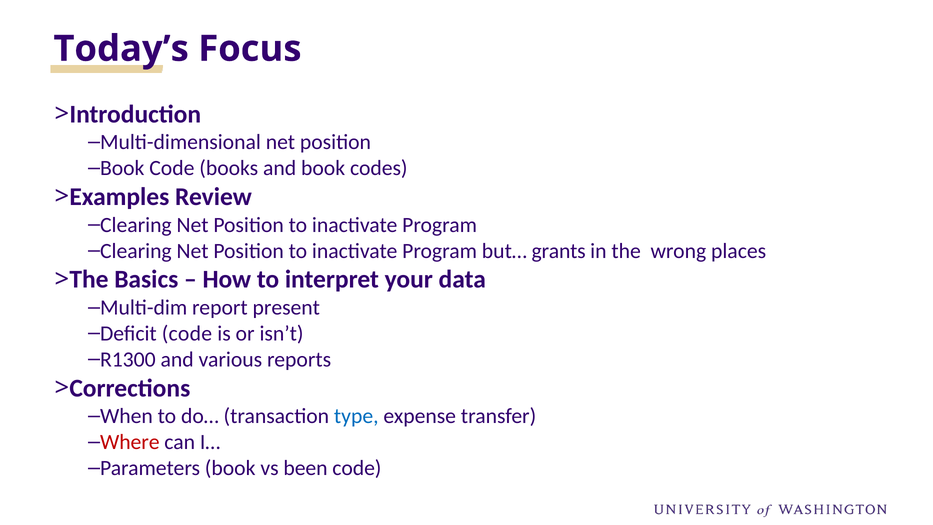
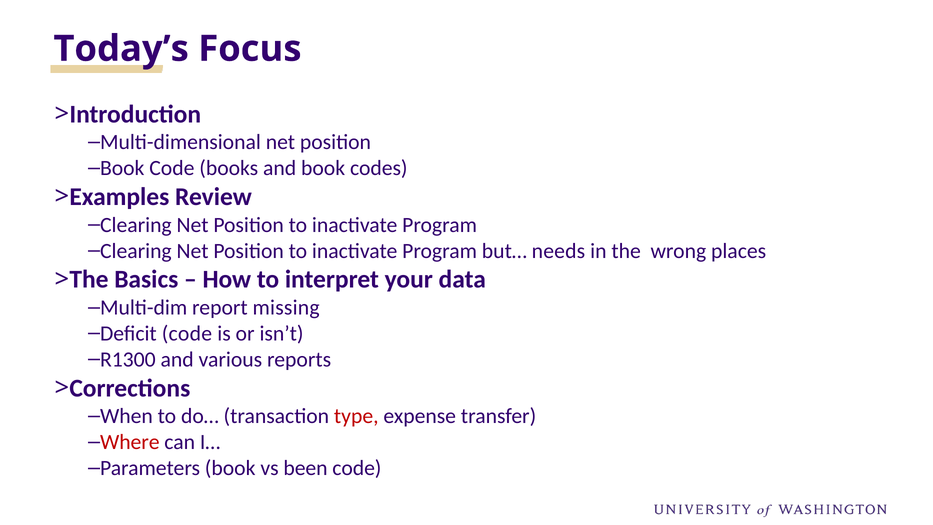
grants: grants -> needs
present: present -> missing
type colour: blue -> red
